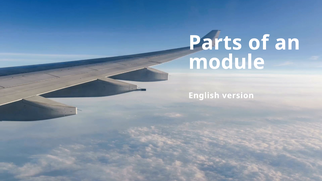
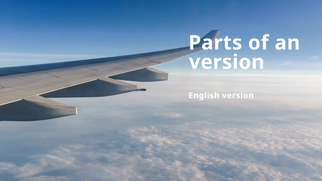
module at (227, 62): module -> version
